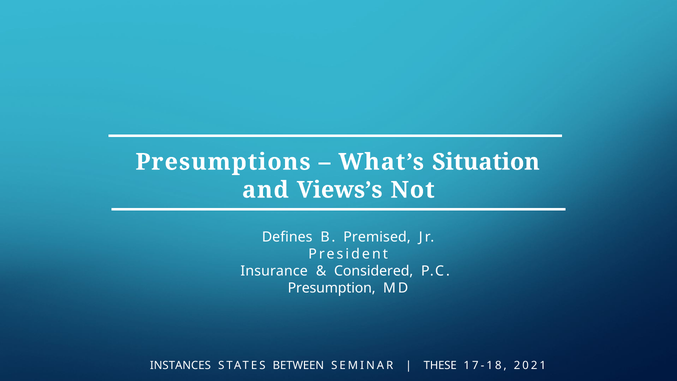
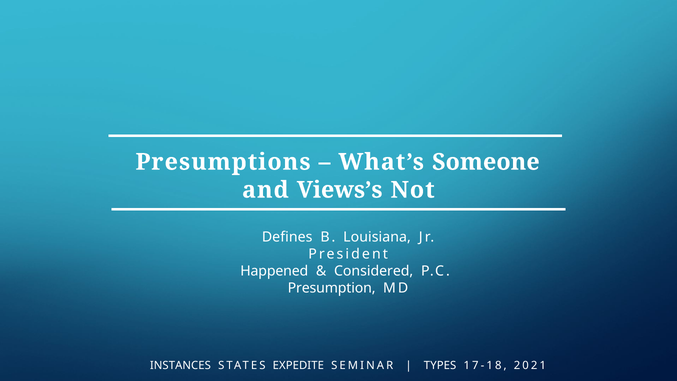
Situation: Situation -> Someone
Premised: Premised -> Louisiana
Insurance: Insurance -> Happened
BETWEEN: BETWEEN -> EXPEDITE
THESE: THESE -> TYPES
